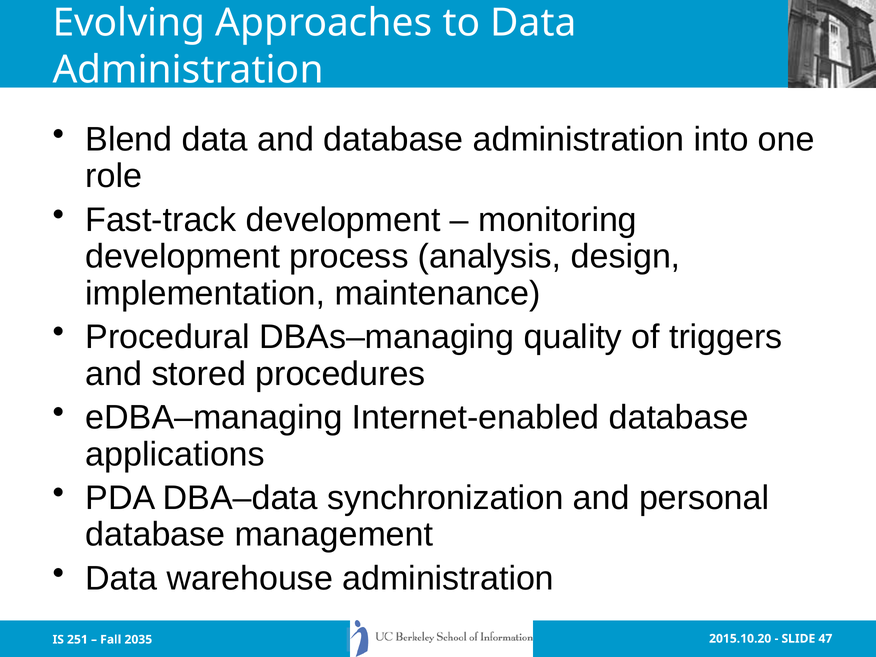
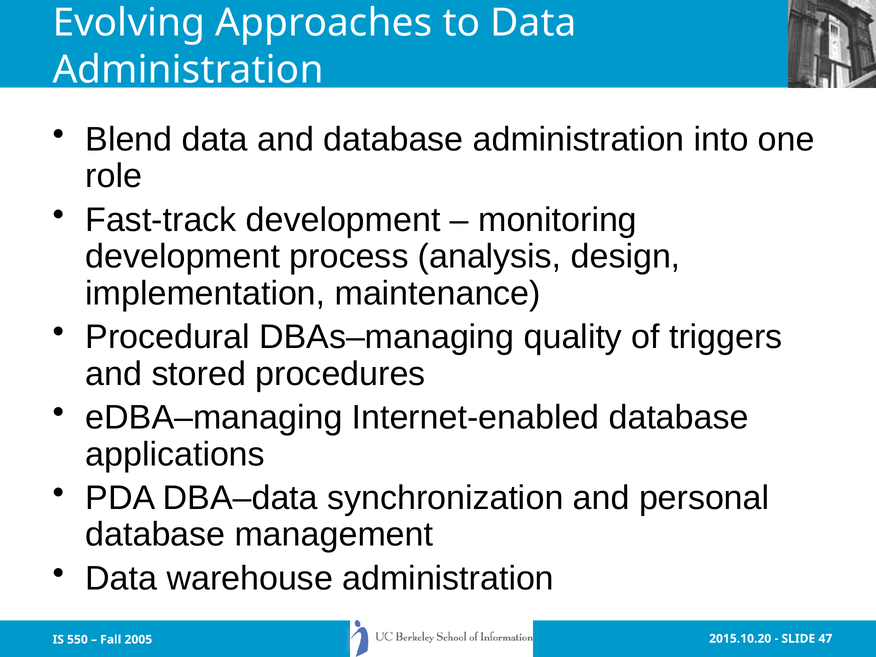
251: 251 -> 550
2035: 2035 -> 2005
